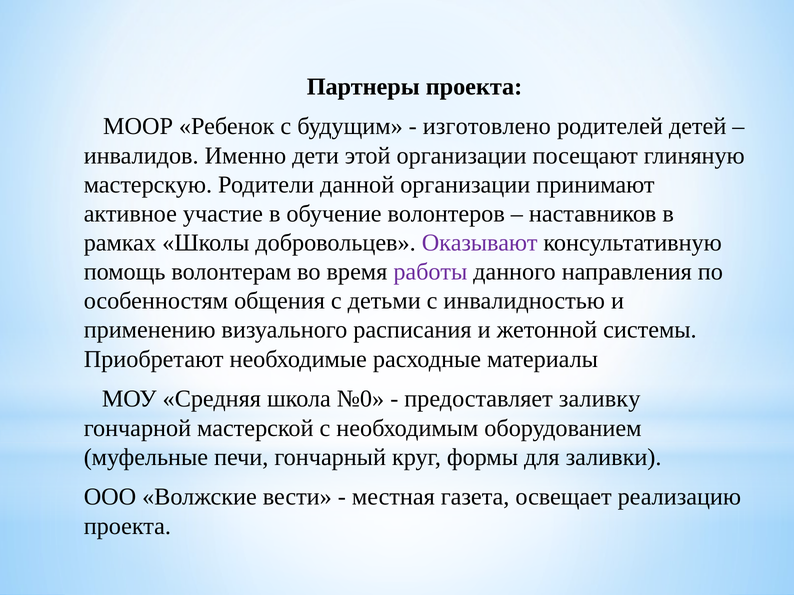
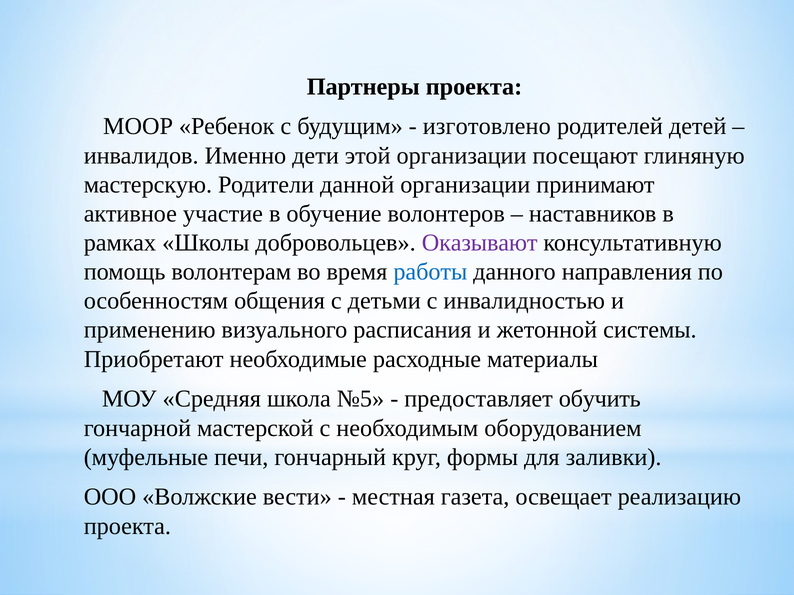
работы colour: purple -> blue
№0: №0 -> №5
заливку: заливку -> обучить
